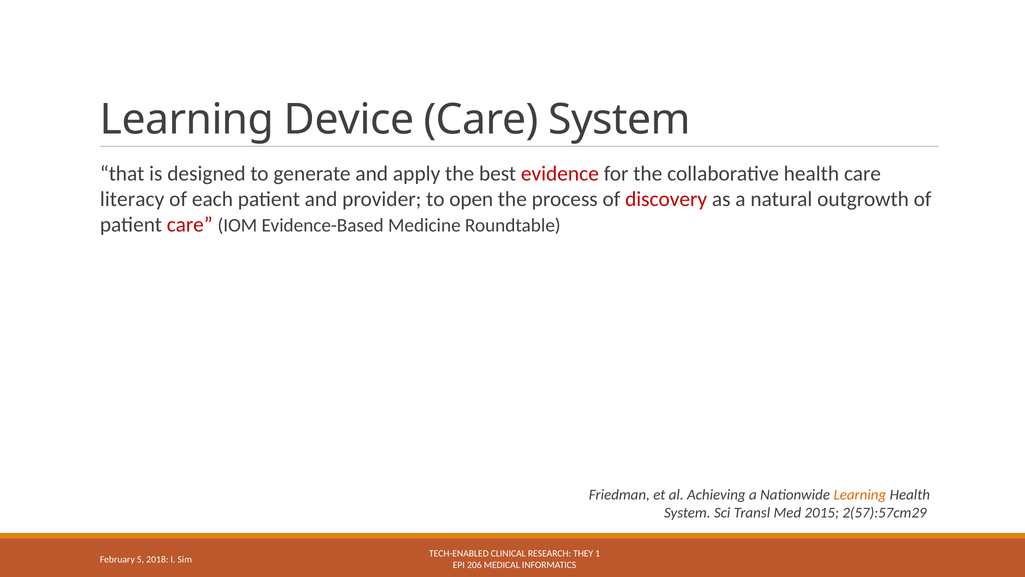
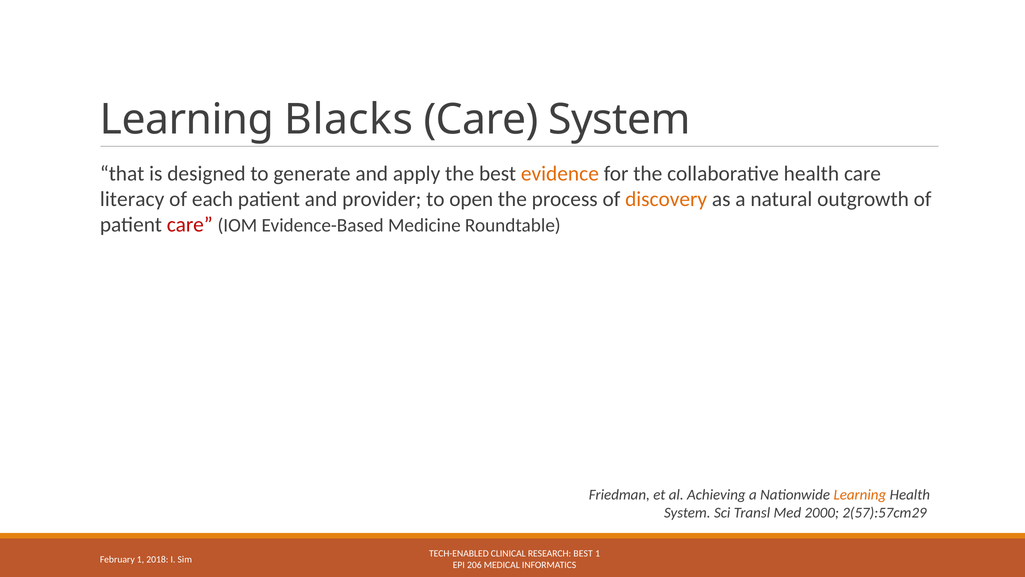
Device: Device -> Blacks
evidence colour: red -> orange
discovery colour: red -> orange
2015: 2015 -> 2000
RESEARCH THEY: THEY -> BEST
February 5: 5 -> 1
